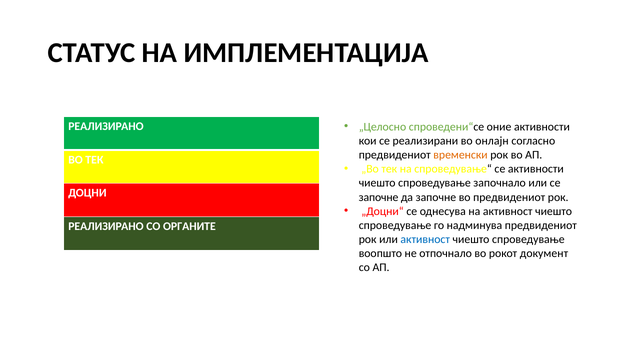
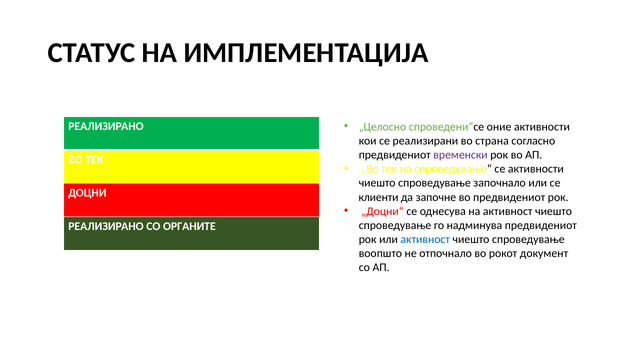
онлајн: онлајн -> страна
временски colour: orange -> purple
започне at (379, 197): започне -> клиенти
